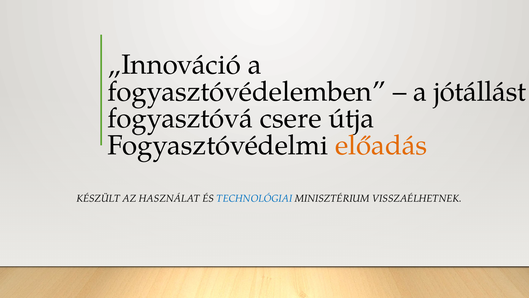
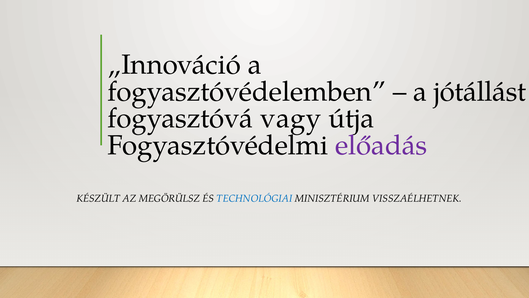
csere: csere -> vagy
előadás colour: orange -> purple
HASZNÁLAT: HASZNÁLAT -> MEGÖRÜLSZ
